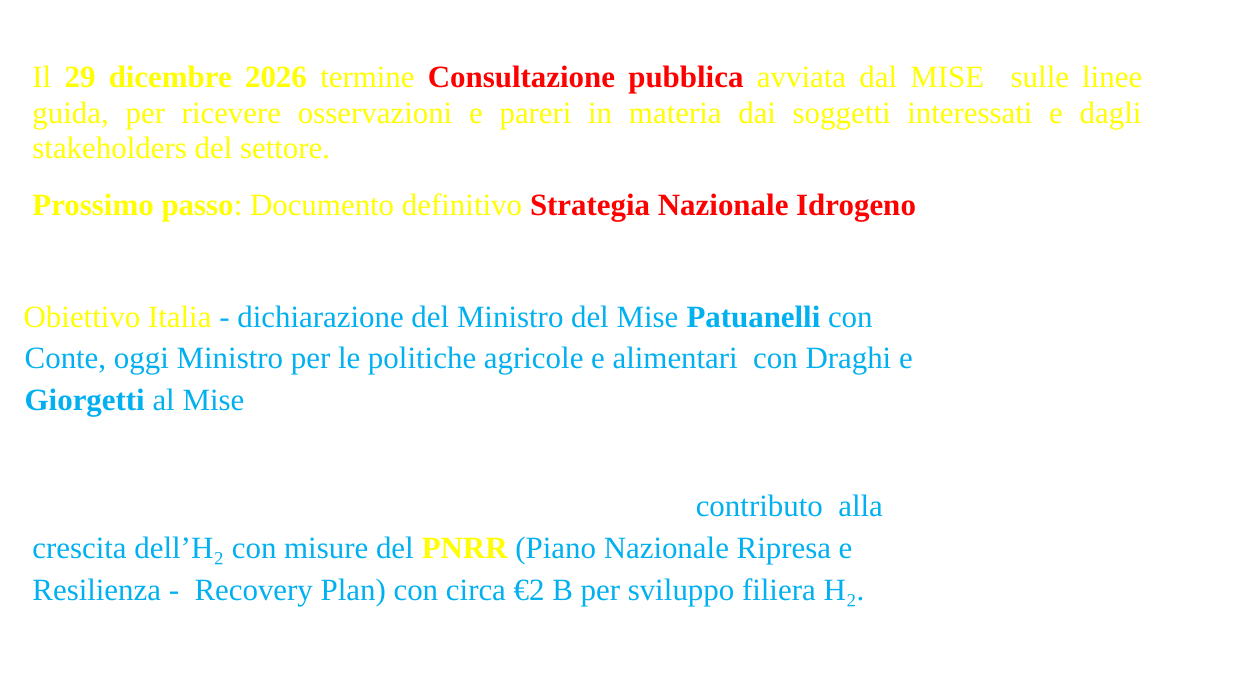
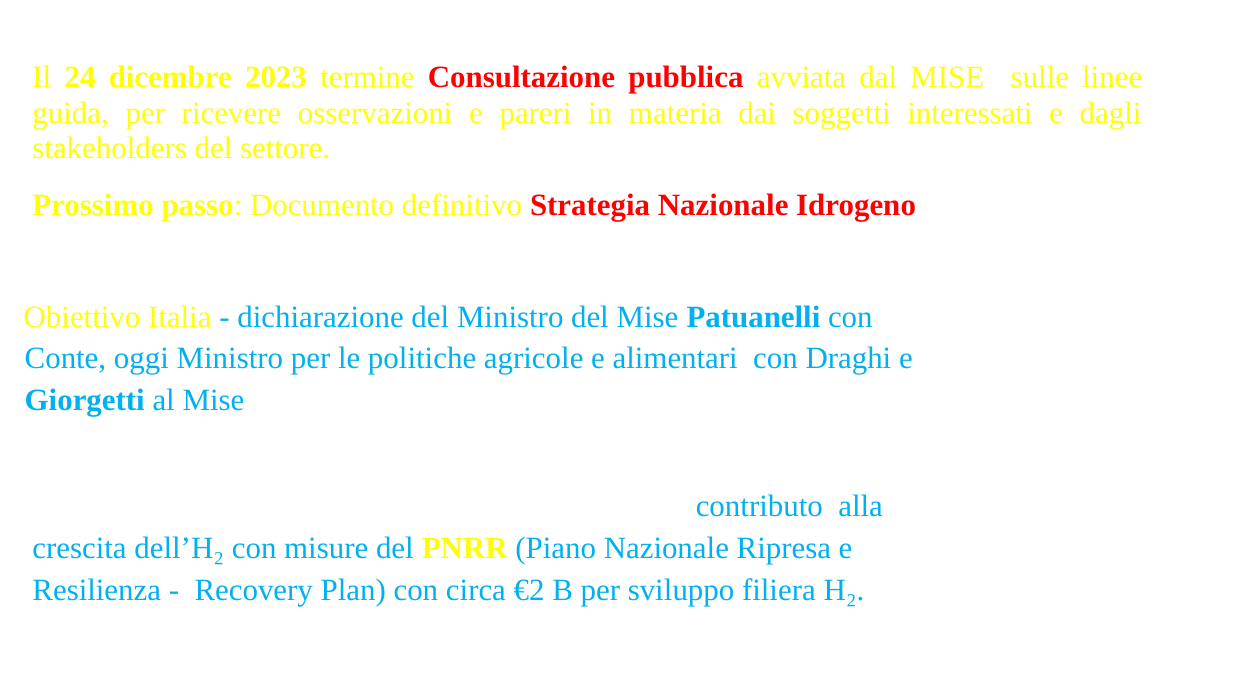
29: 29 -> 24
2026: 2026 -> 2023
